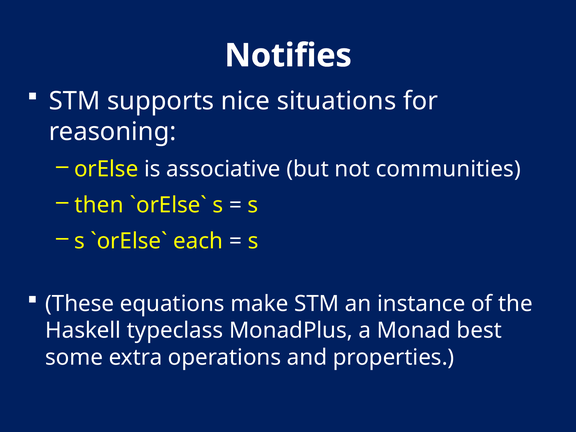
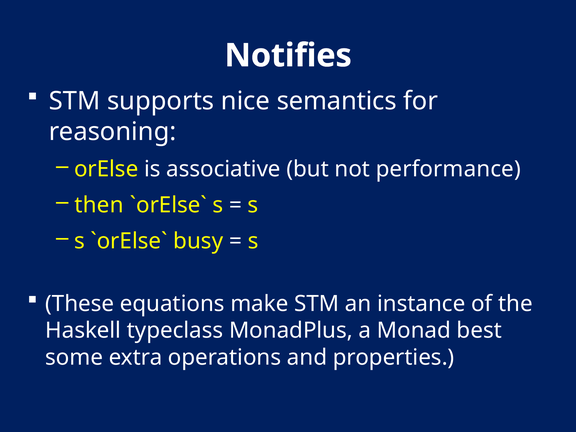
situations: situations -> semantics
communities: communities -> performance
each: each -> busy
